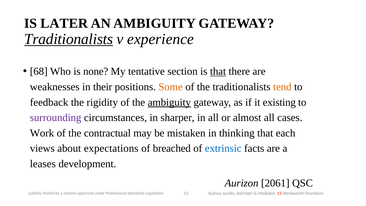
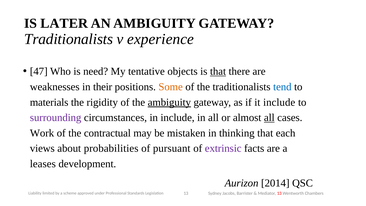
Traditionalists at (69, 39) underline: present -> none
68: 68 -> 47
none: none -> need
section: section -> objects
tend colour: orange -> blue
feedback: feedback -> materials
it existing: existing -> include
in sharper: sharper -> include
all at (269, 118) underline: none -> present
expectations: expectations -> probabilities
breached: breached -> pursuant
extrinsic colour: blue -> purple
2061: 2061 -> 2014
